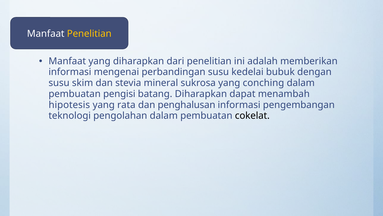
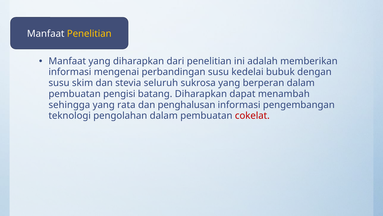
mineral: mineral -> seluruh
conching: conching -> berperan
hipotesis: hipotesis -> sehingga
cokelat colour: black -> red
